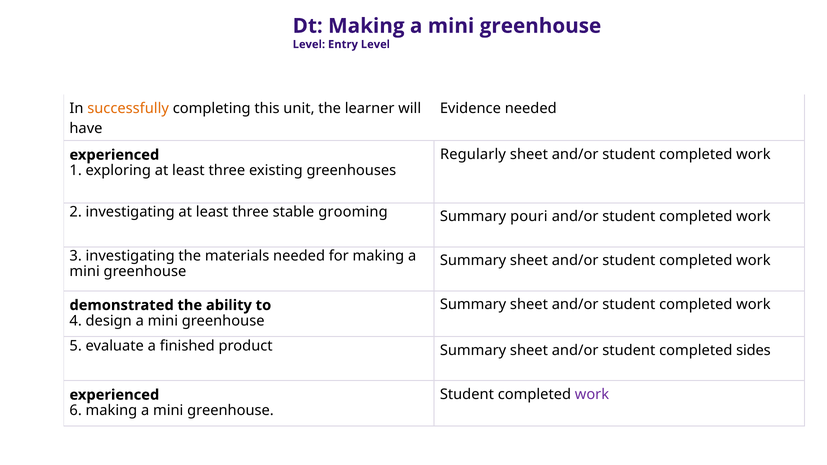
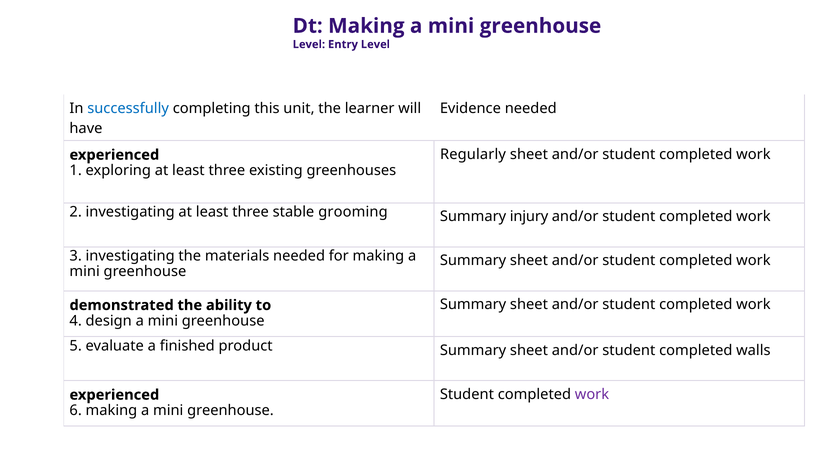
successfully colour: orange -> blue
pouri: pouri -> injury
sides: sides -> walls
